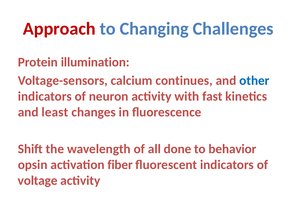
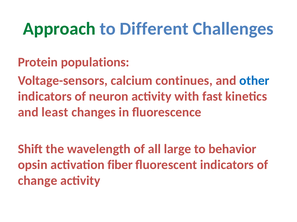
Approach colour: red -> green
Changing: Changing -> Different
illumination: illumination -> populations
done: done -> large
voltage: voltage -> change
